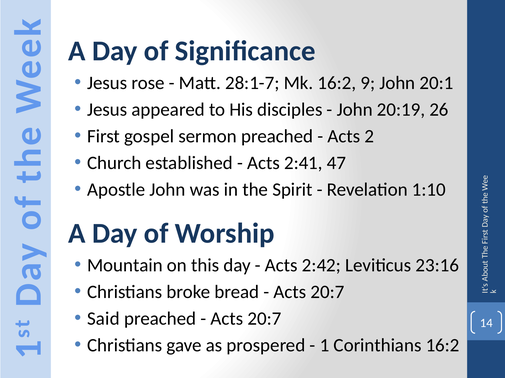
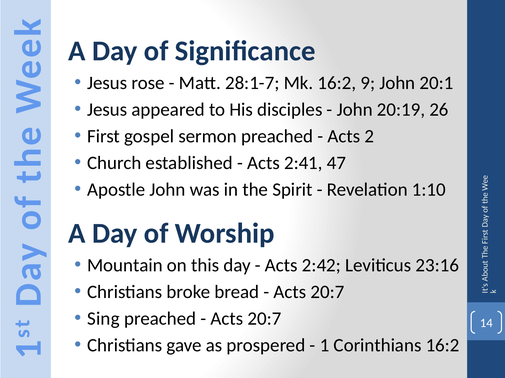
Said: Said -> Sing
